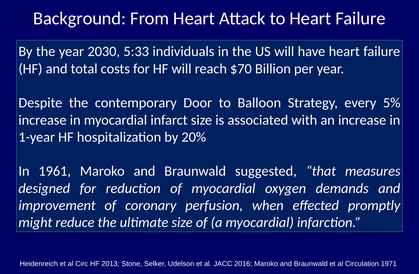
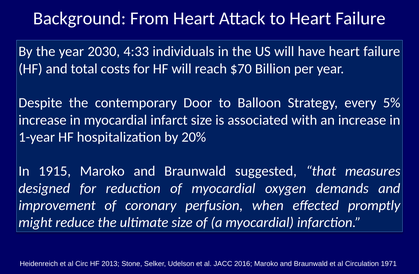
5:33: 5:33 -> 4:33
1961: 1961 -> 1915
